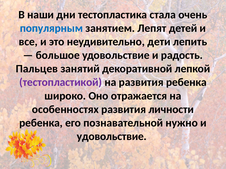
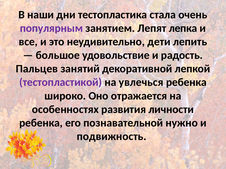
популярным colour: blue -> purple
детей: детей -> лепка
на развития: развития -> увлечься
удовольствие at (112, 137): удовольствие -> подвижность
